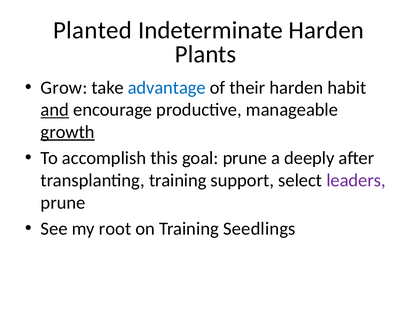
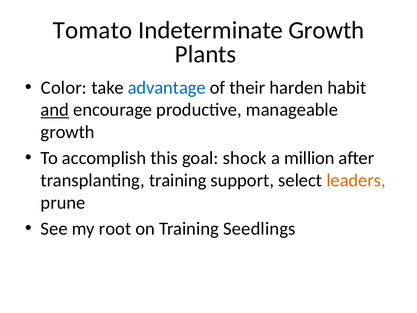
Planted: Planted -> Tomato
Indeterminate Harden: Harden -> Growth
Grow: Grow -> Color
growth at (68, 132) underline: present -> none
goal prune: prune -> shock
deeply: deeply -> million
leaders colour: purple -> orange
